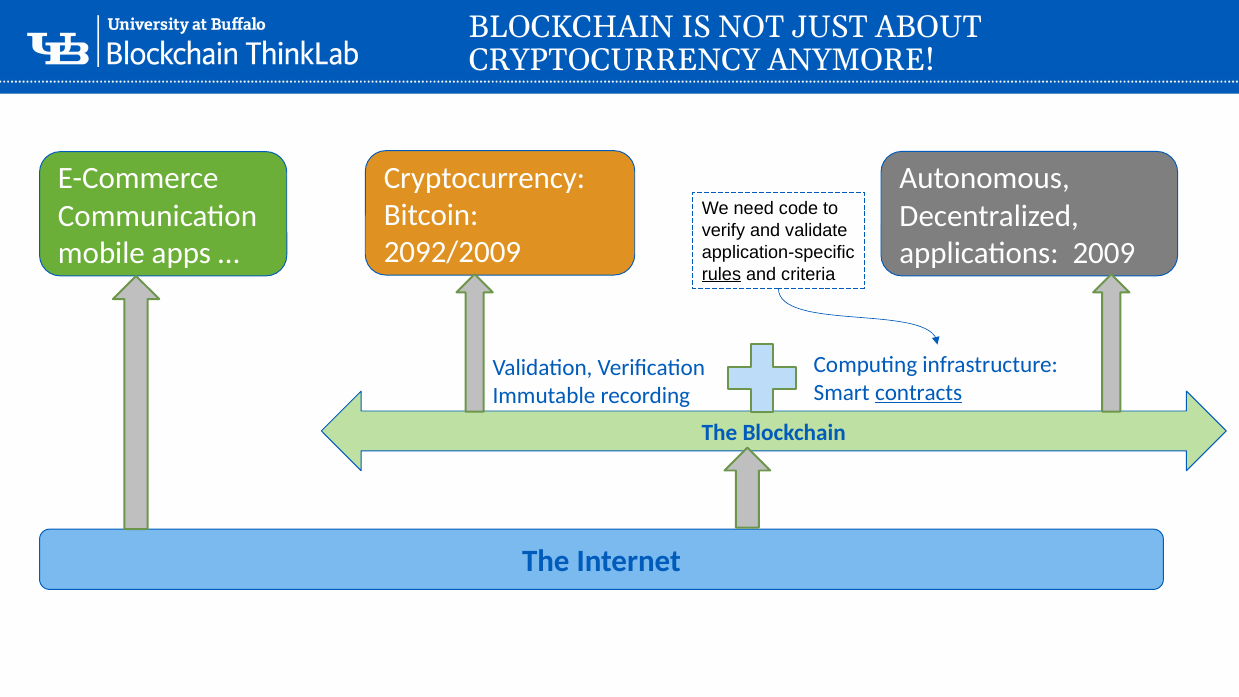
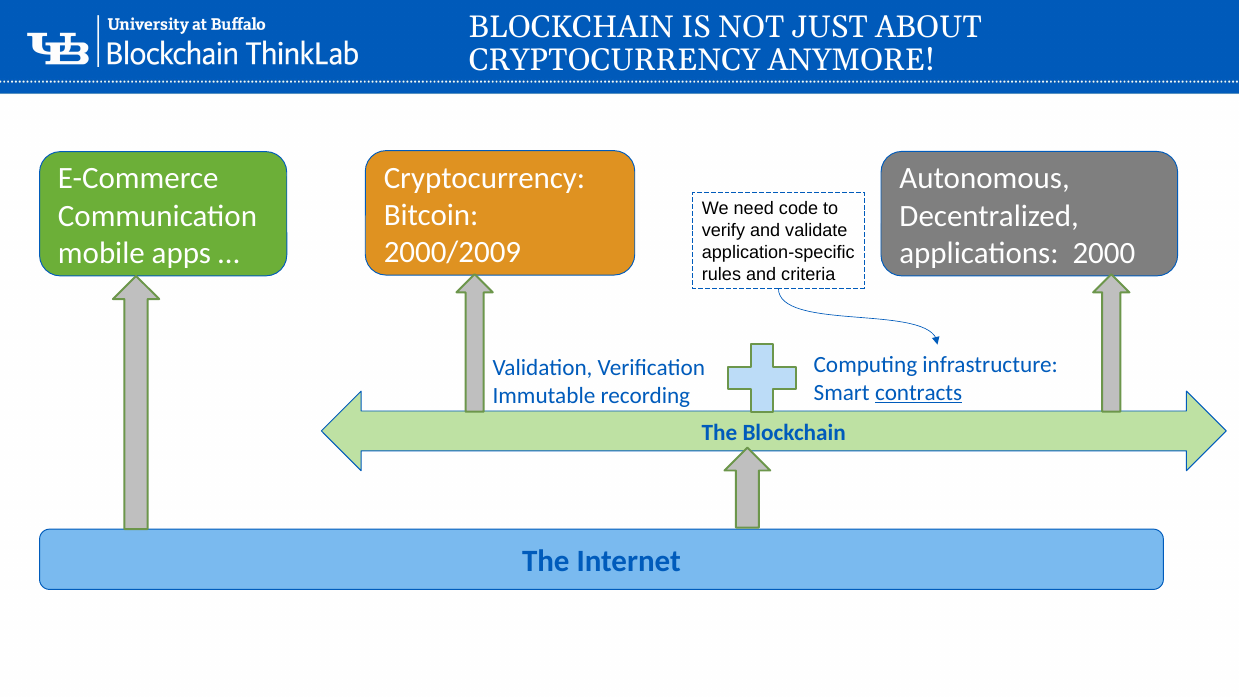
2092/2009: 2092/2009 -> 2000/2009
2009: 2009 -> 2000
rules underline: present -> none
